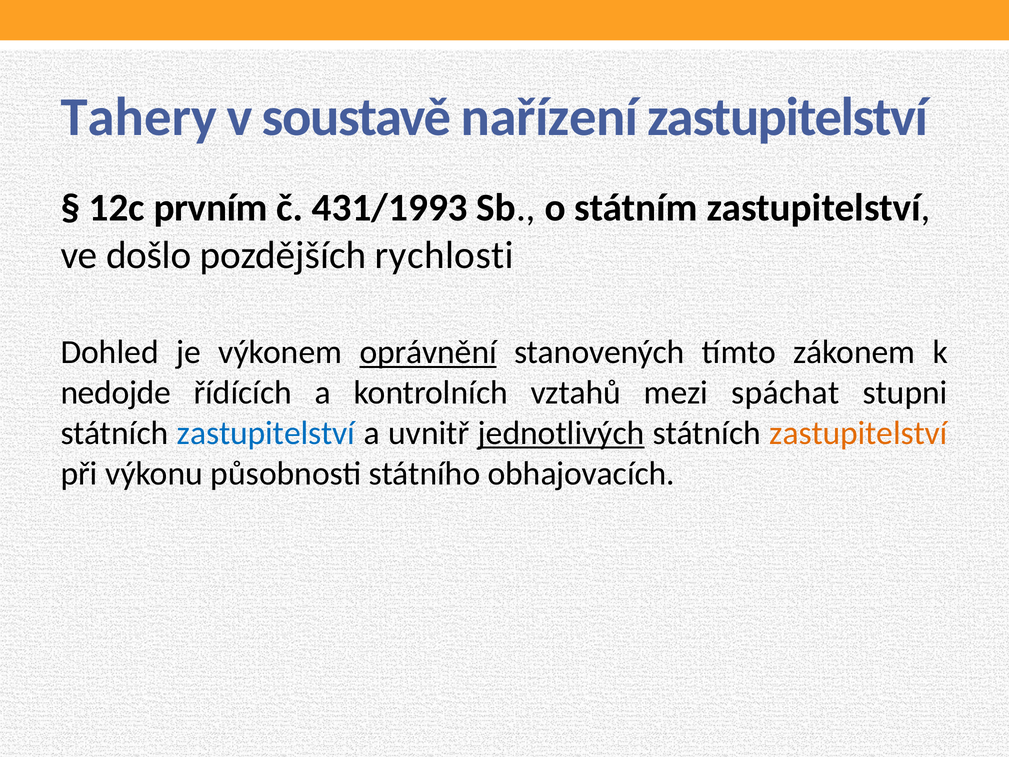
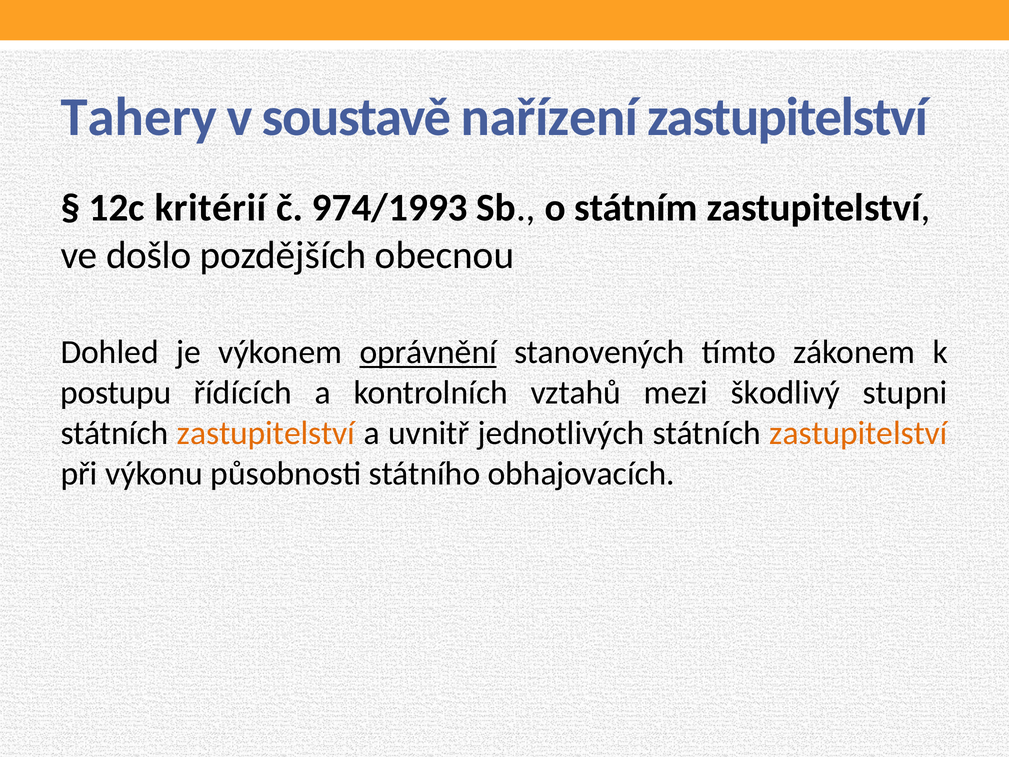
prvním: prvním -> kritérií
431/1993: 431/1993 -> 974/1993
rychlosti: rychlosti -> obecnou
nedojde: nedojde -> postupu
spáchat: spáchat -> škodlivý
zastupitelství at (266, 433) colour: blue -> orange
jednotlivých underline: present -> none
